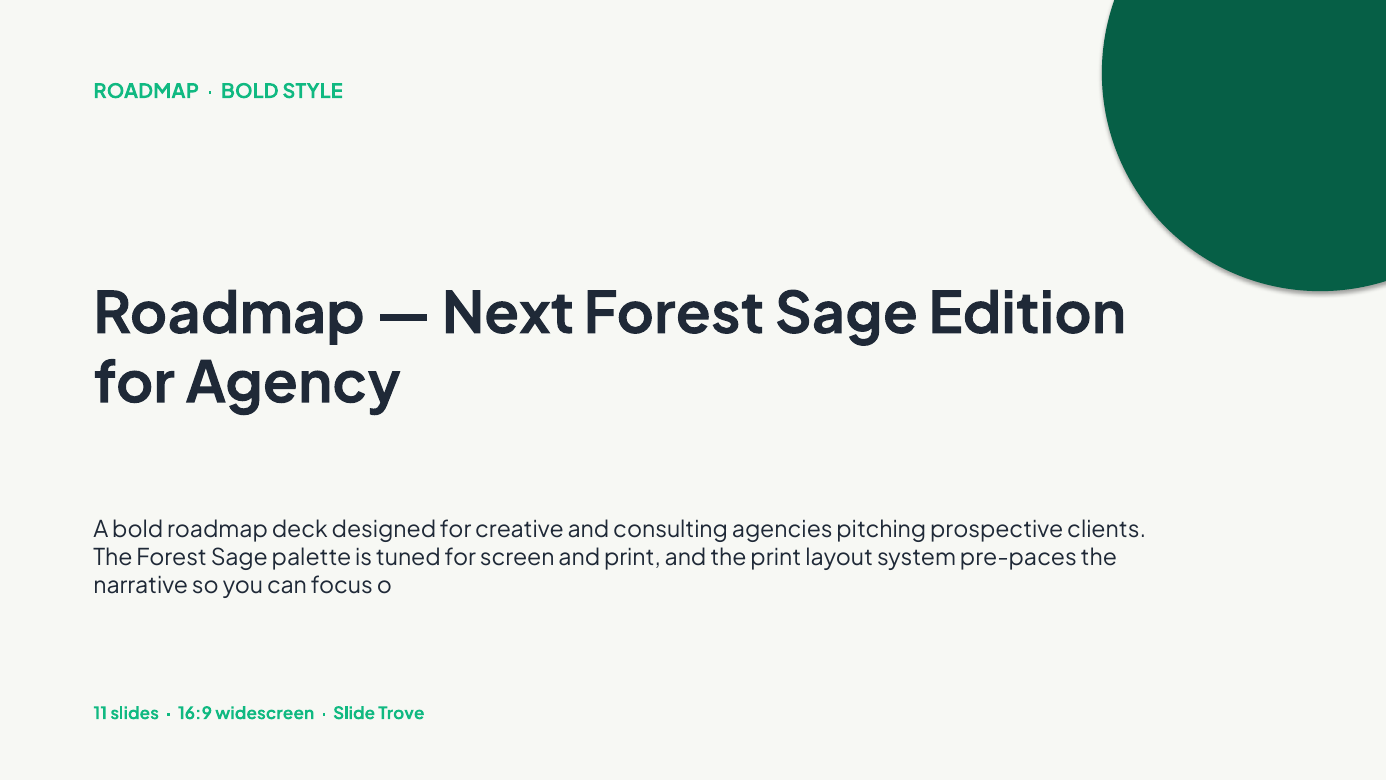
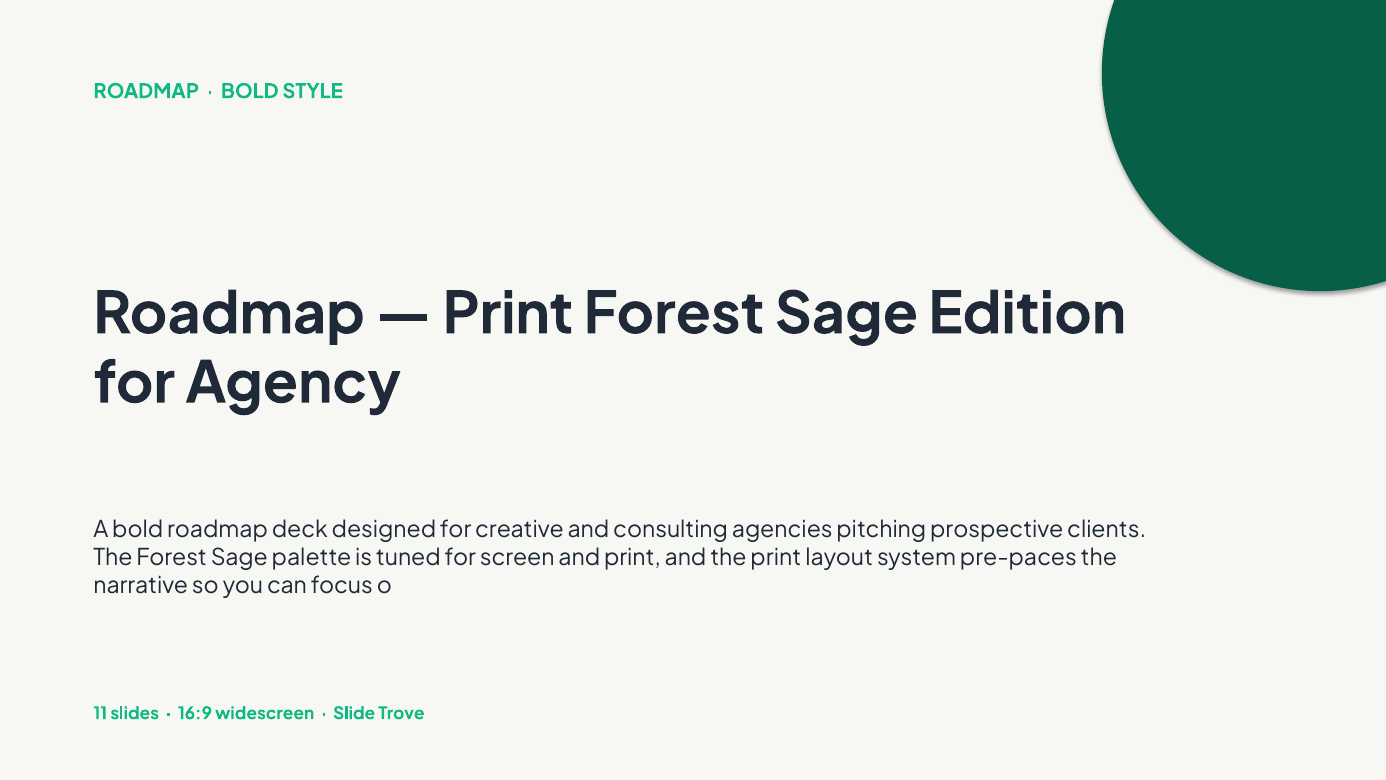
Next at (508, 314): Next -> Print
